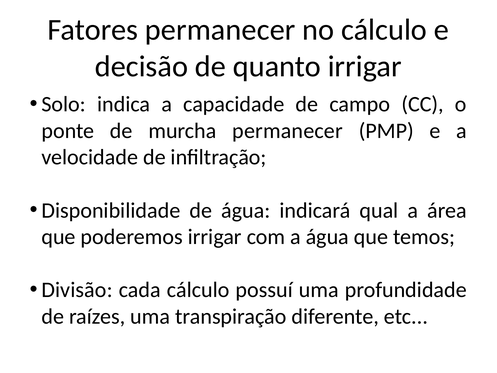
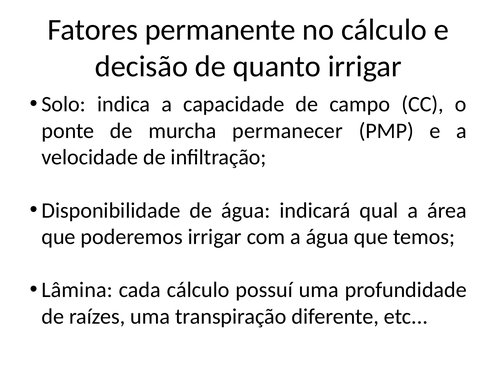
Fatores permanecer: permanecer -> permanente
Divisão: Divisão -> Lâmina
